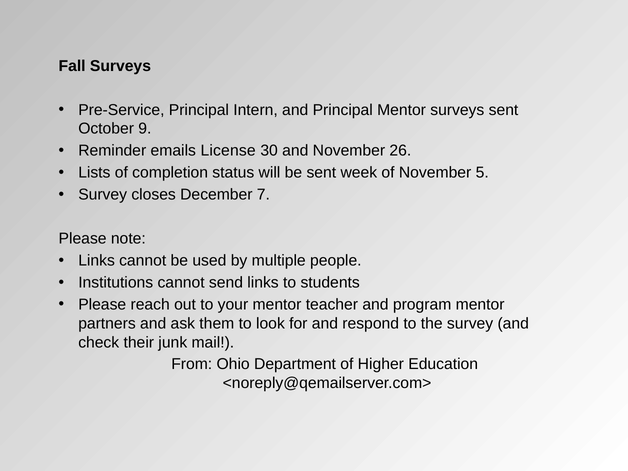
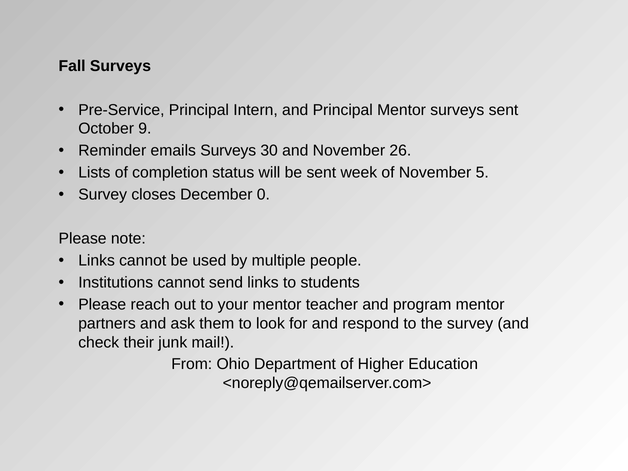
emails License: License -> Surveys
7: 7 -> 0
